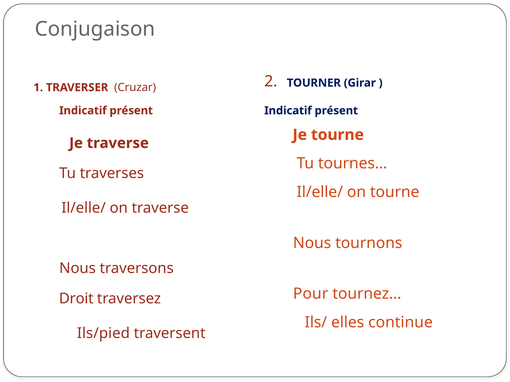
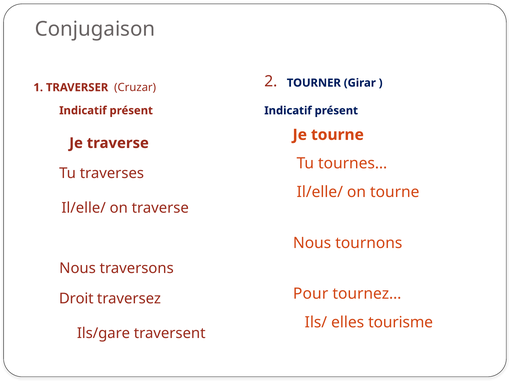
continue: continue -> tourisme
Ils/pied: Ils/pied -> Ils/gare
